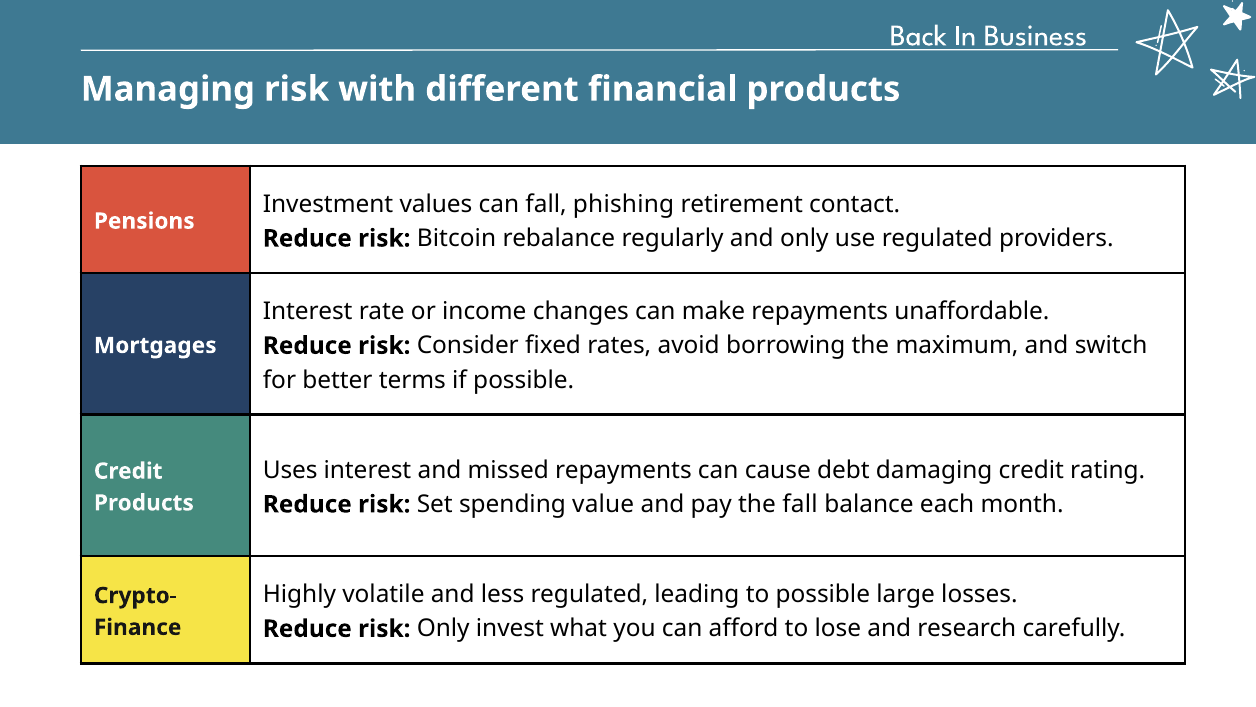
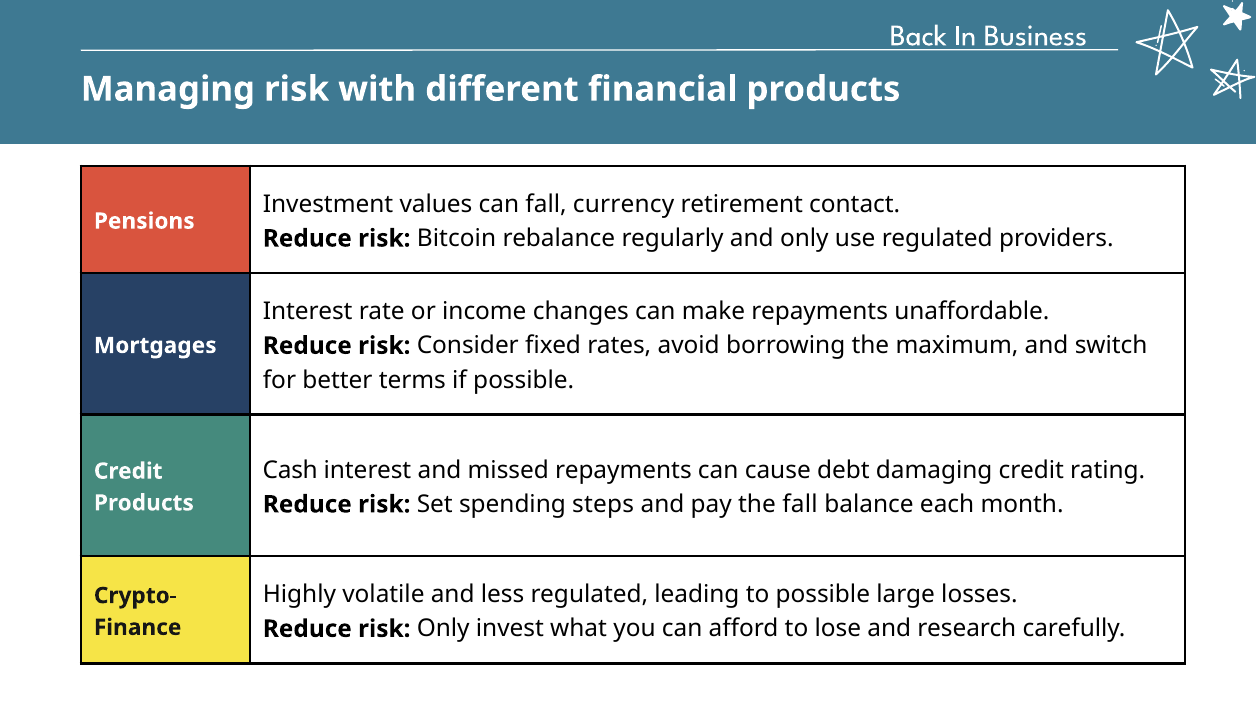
phishing: phishing -> currency
Uses: Uses -> Cash
value: value -> steps
